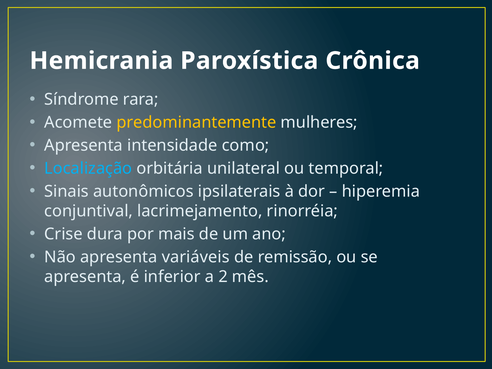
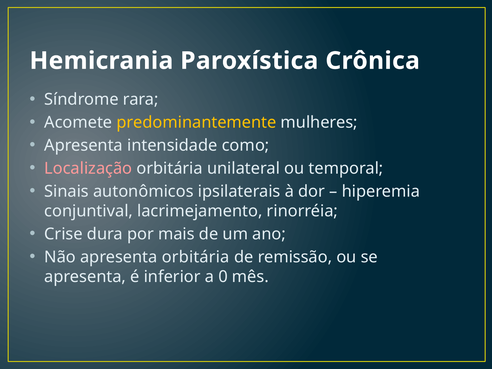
Localização colour: light blue -> pink
apresenta variáveis: variáveis -> orbitária
2: 2 -> 0
